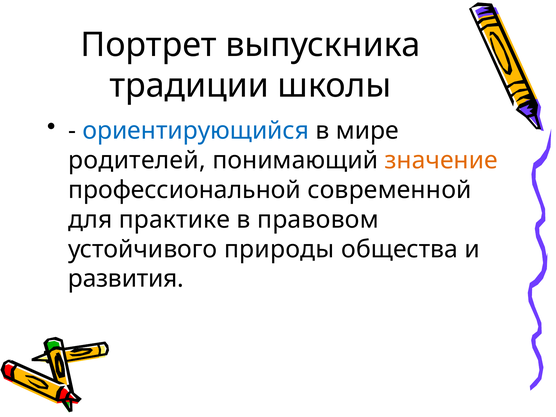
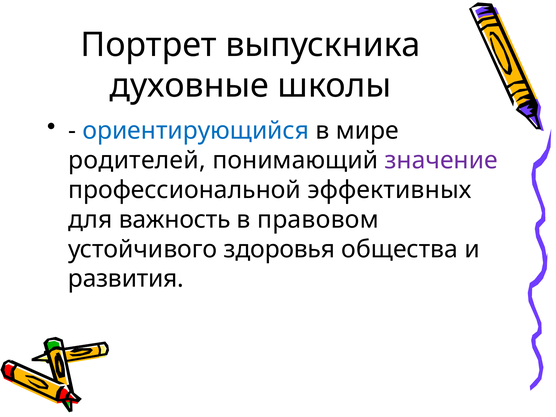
традиции: традиции -> духовные
значение colour: orange -> purple
современной: современной -> эффективных
практике: практике -> важность
природы: природы -> здоровья
